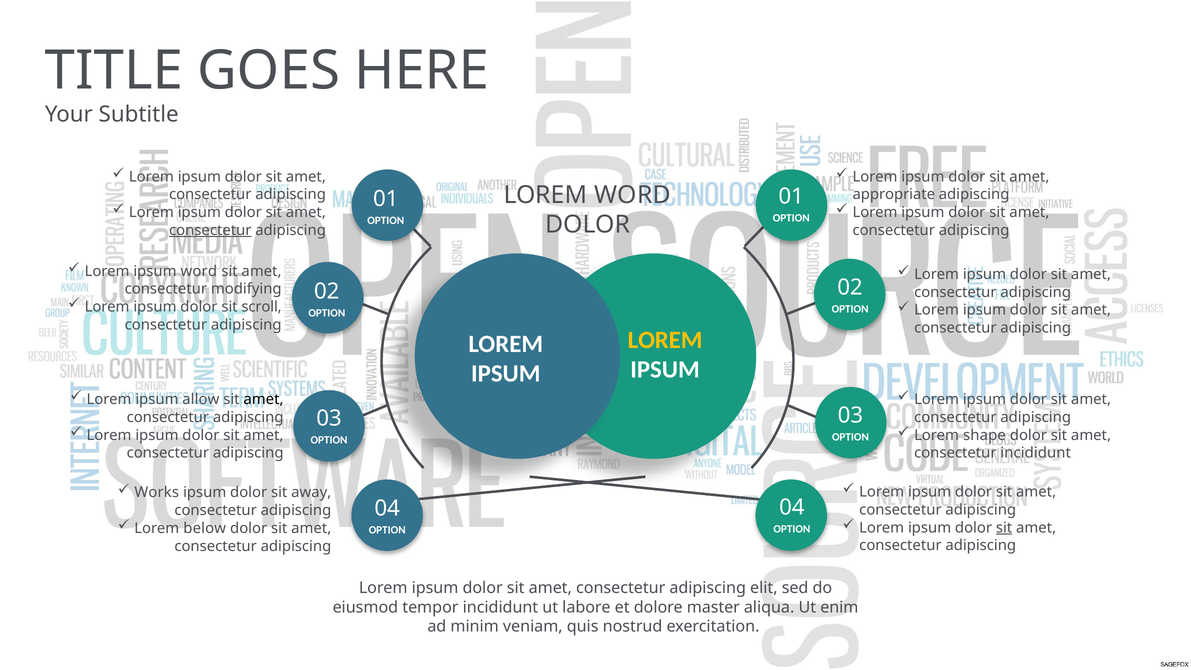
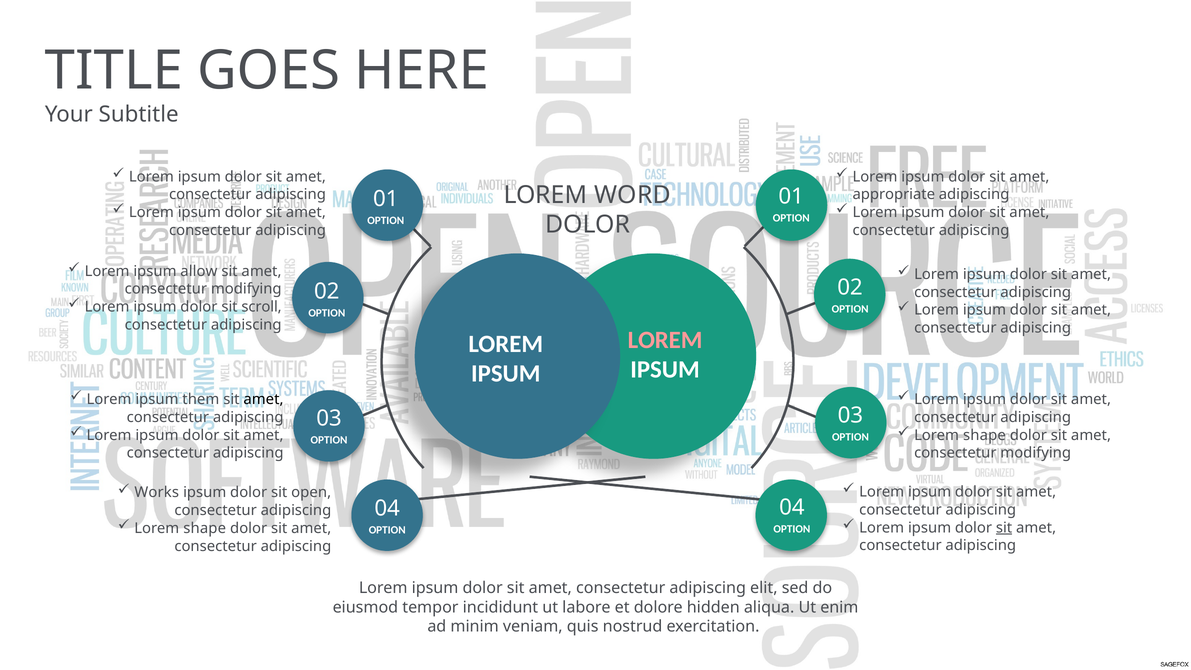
consectetur at (210, 230) underline: present -> none
ipsum word: word -> allow
LOREM at (665, 340) colour: yellow -> pink
allow: allow -> them
incididunt at (1036, 453): incididunt -> modifying
away: away -> open
below at (205, 528): below -> shape
master: master -> hidden
